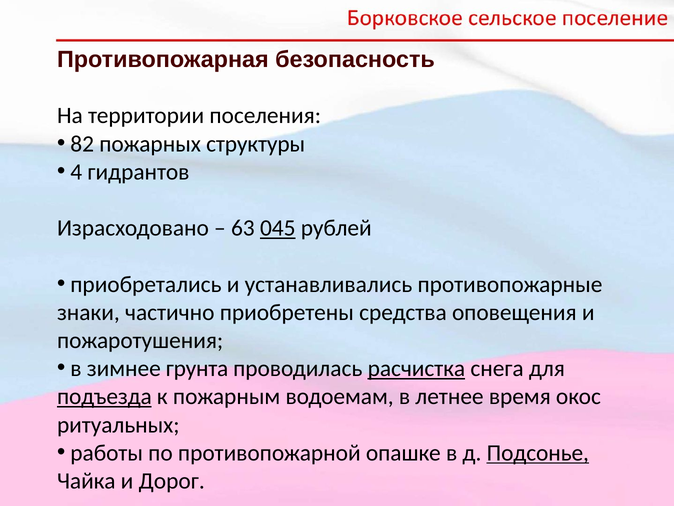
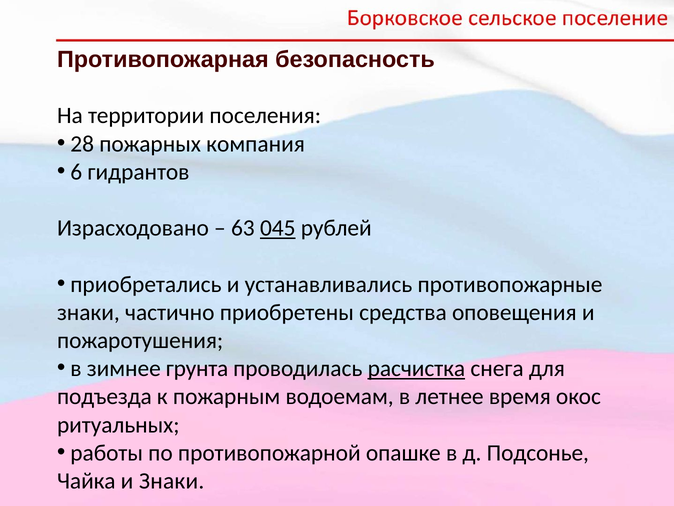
82: 82 -> 28
структуры: структуры -> компания
4: 4 -> 6
подъезда underline: present -> none
Подсонье underline: present -> none
и Дорог: Дорог -> Знаки
